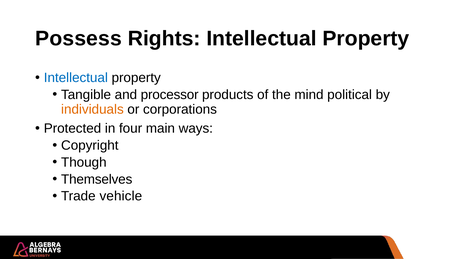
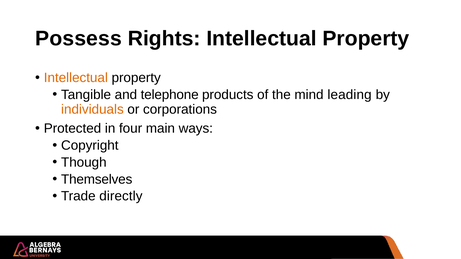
Intellectual at (76, 78) colour: blue -> orange
processor: processor -> telephone
political: political -> leading
vehicle: vehicle -> directly
